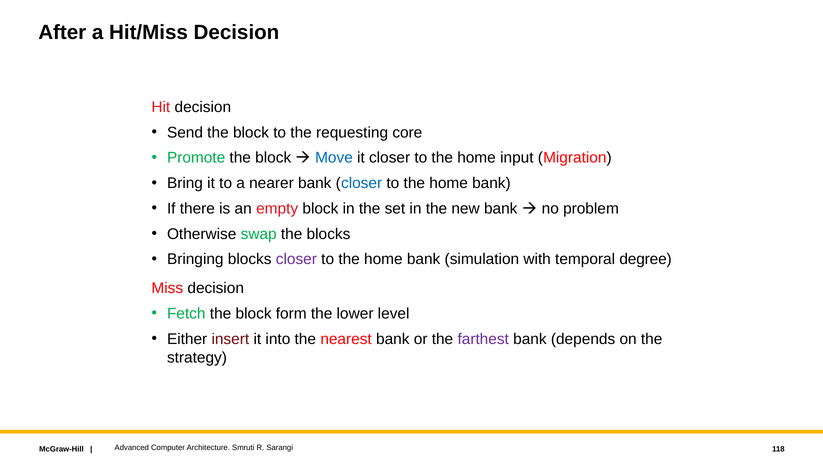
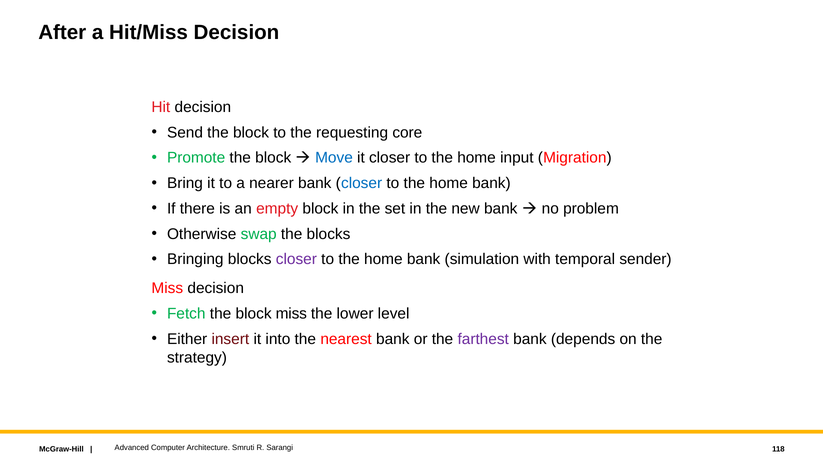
degree: degree -> sender
block form: form -> miss
